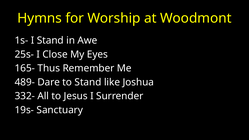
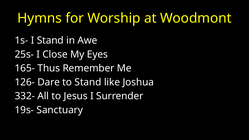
489-: 489- -> 126-
